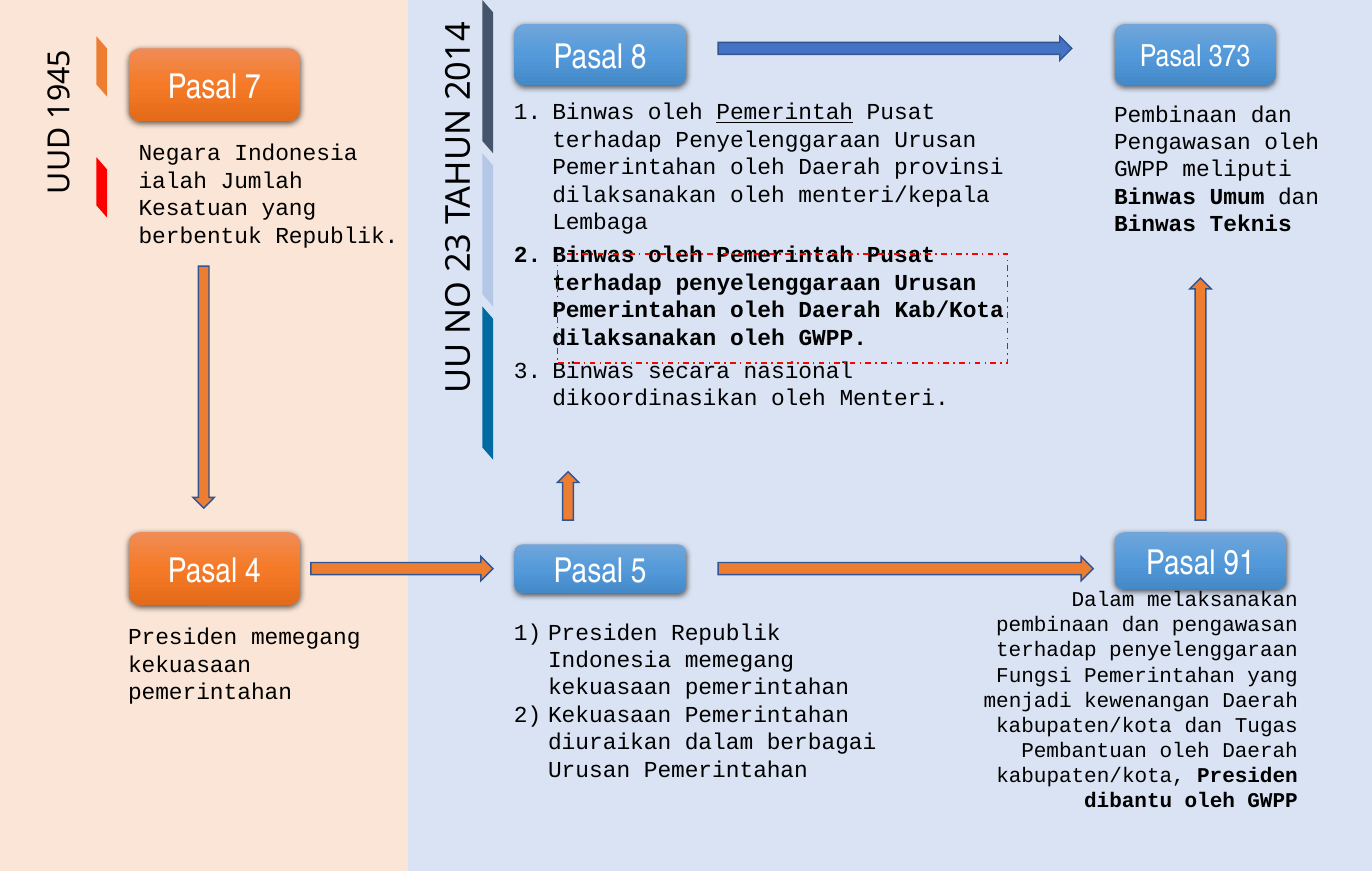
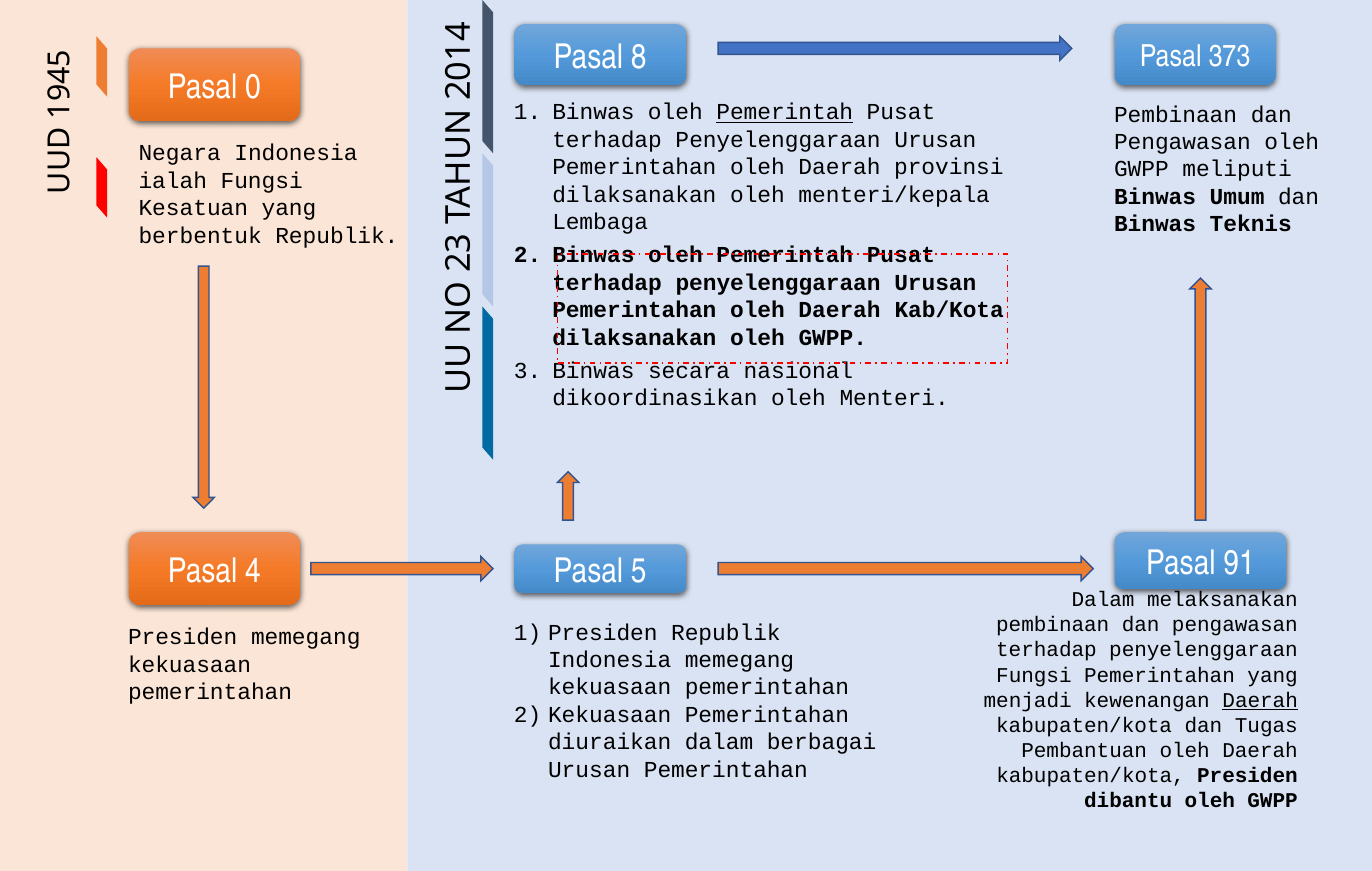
Pasal 7: 7 -> 0
ialah Jumlah: Jumlah -> Fungsi
Daerah at (1260, 700) underline: none -> present
